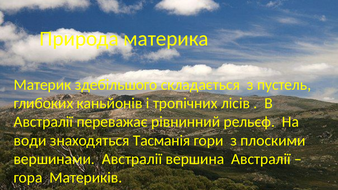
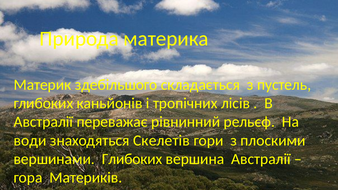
Тасманія: Тасманія -> Скелетів
вершинами Австралії: Австралії -> Глибоких
